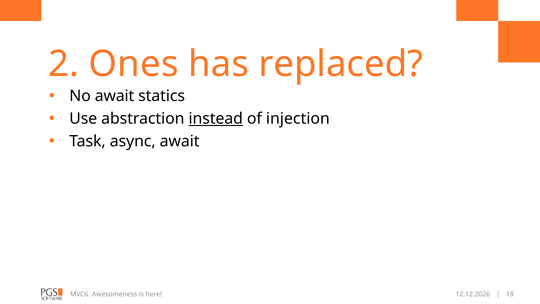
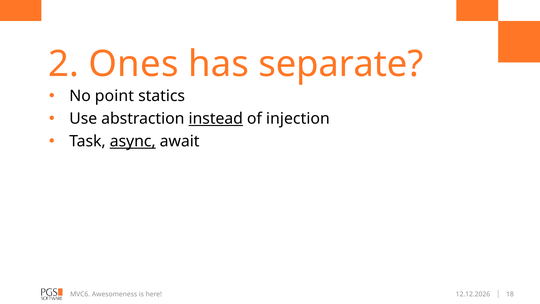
replaced: replaced -> separate
No await: await -> point
async underline: none -> present
